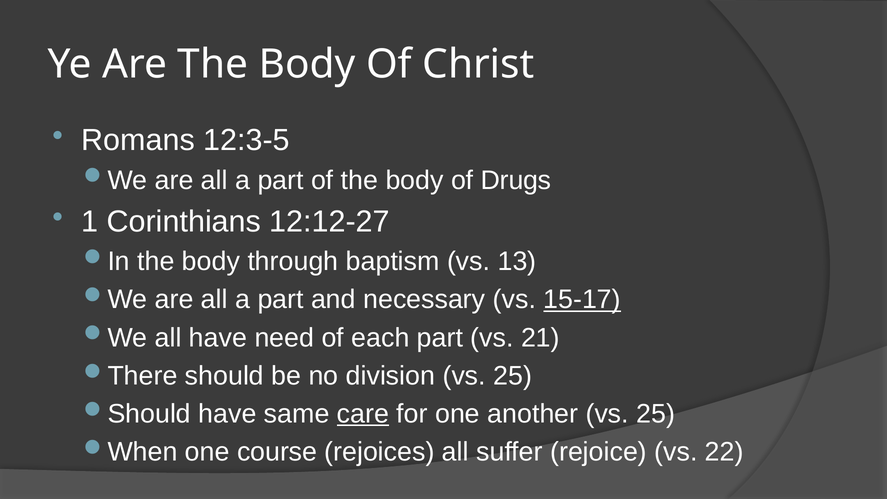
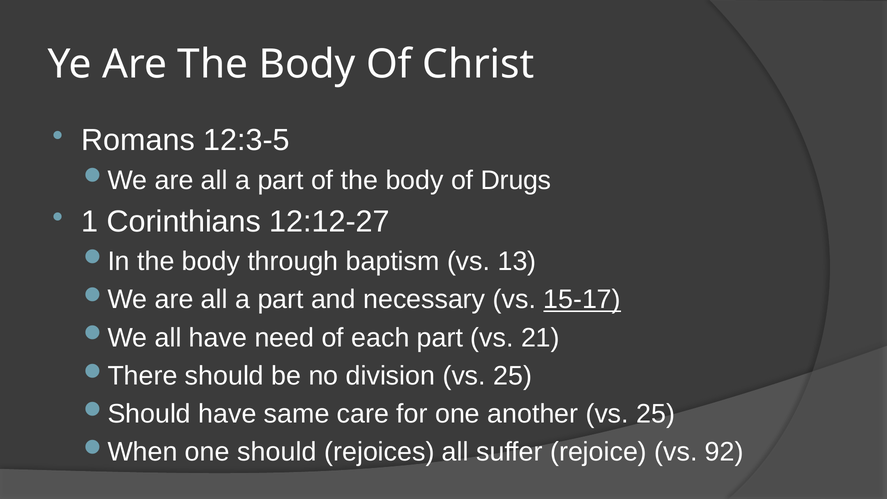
care underline: present -> none
one course: course -> should
22: 22 -> 92
